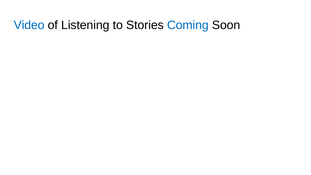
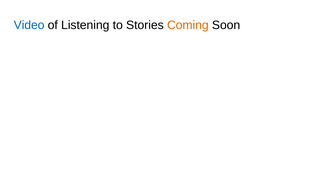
Coming colour: blue -> orange
